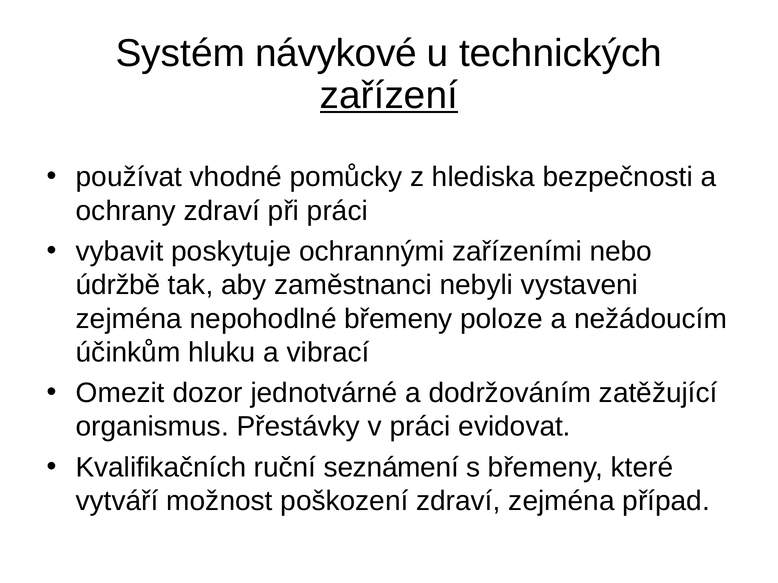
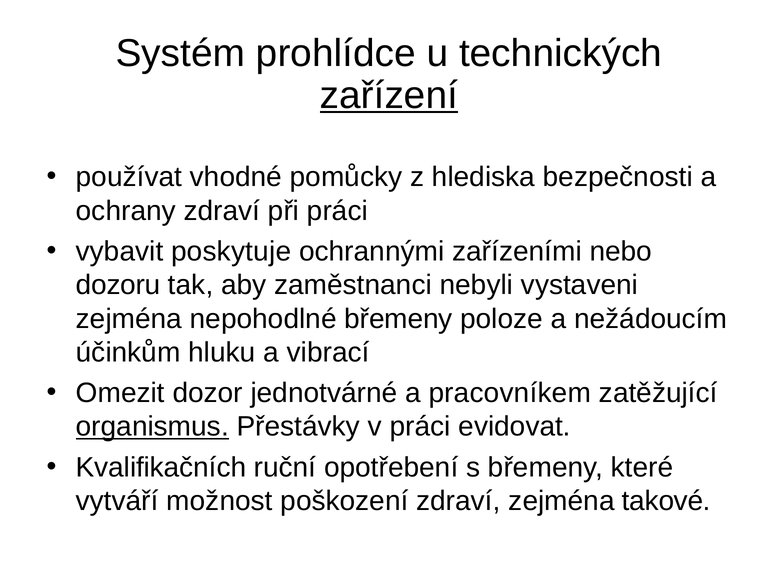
návykové: návykové -> prohlídce
údržbě: údržbě -> dozoru
dodržováním: dodržováním -> pracovníkem
organismus underline: none -> present
seznámení: seznámení -> opotřebení
případ: případ -> takové
